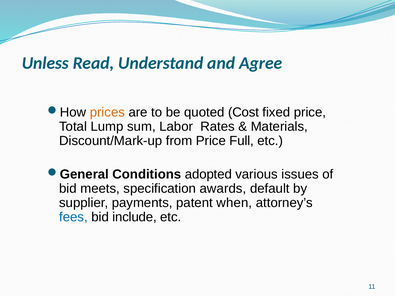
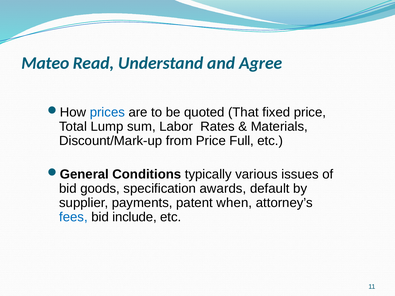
Unless: Unless -> Mateo
prices colour: orange -> blue
Cost: Cost -> That
adopted: adopted -> typically
meets: meets -> goods
